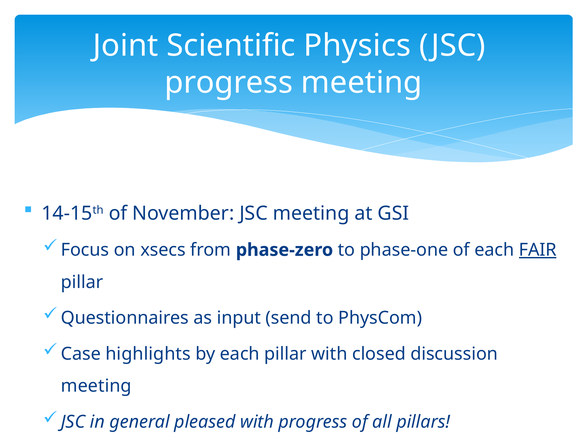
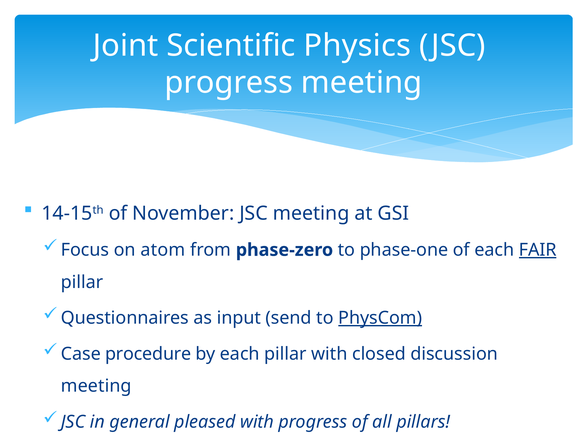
xsecs: xsecs -> atom
PhysCom underline: none -> present
highlights: highlights -> procedure
